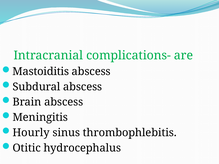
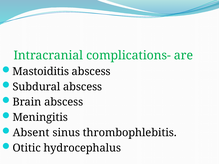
Hourly: Hourly -> Absent
